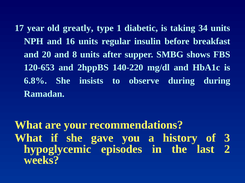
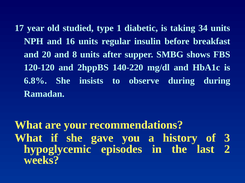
greatly: greatly -> studied
120-653: 120-653 -> 120-120
